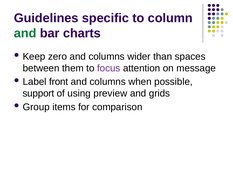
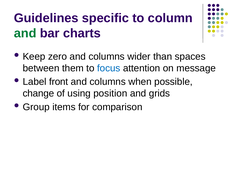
focus colour: purple -> blue
support: support -> change
preview: preview -> position
